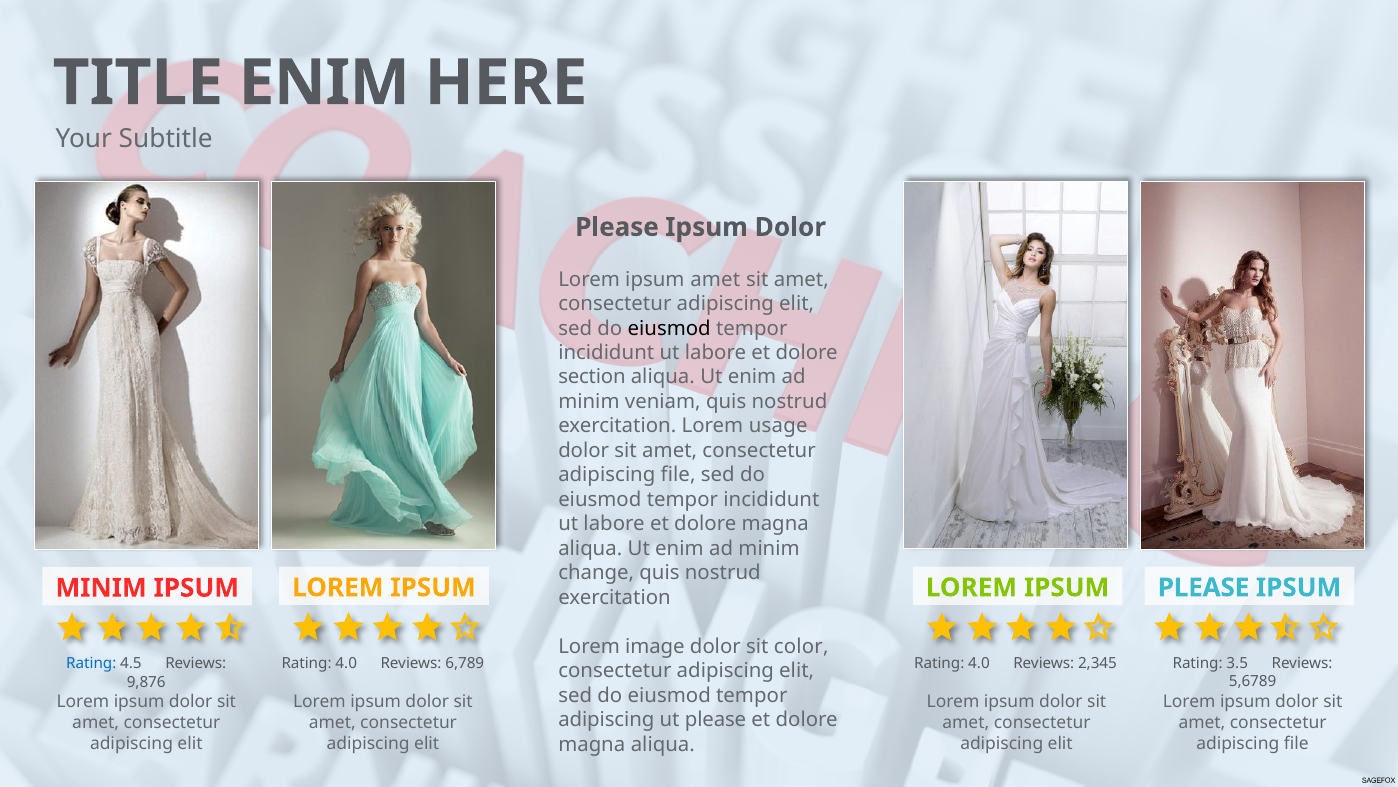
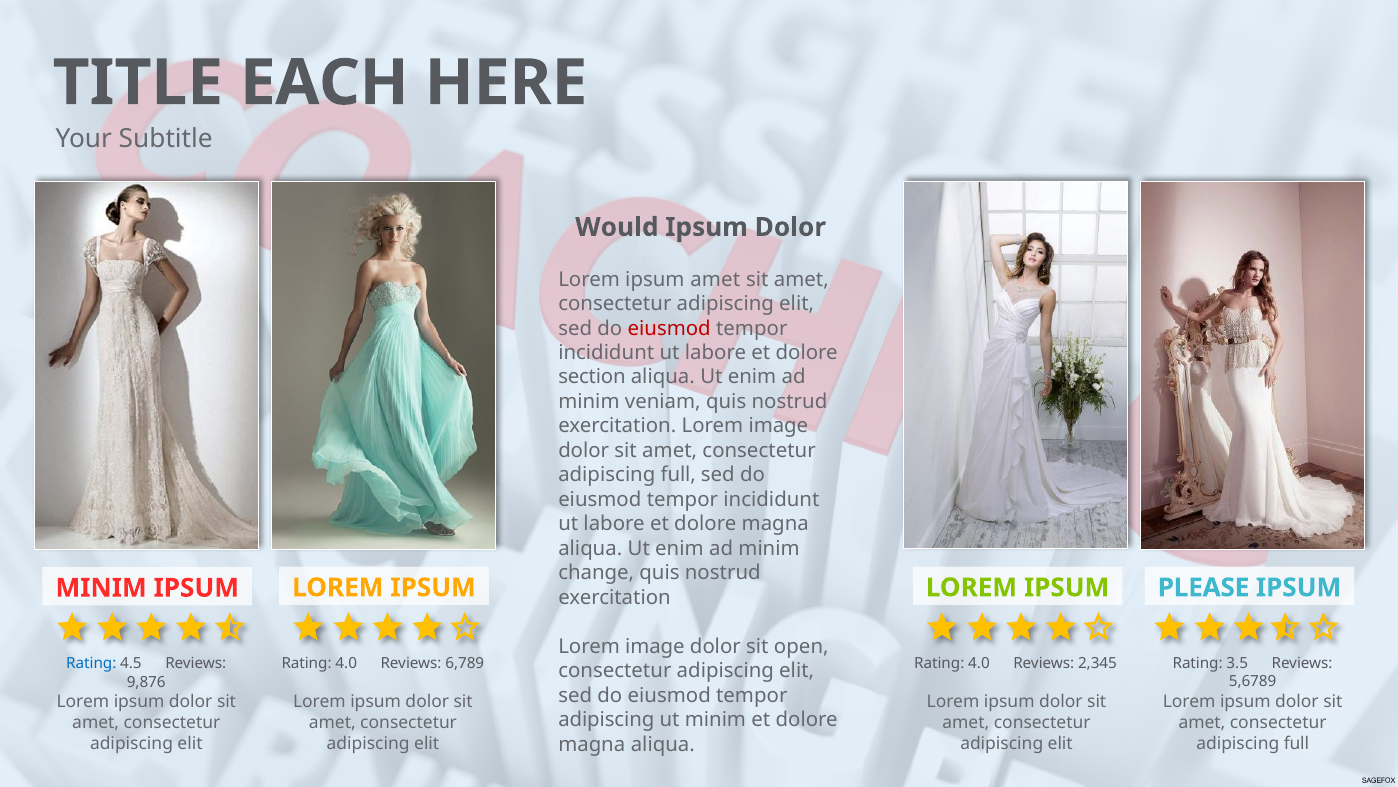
TITLE ENIM: ENIM -> EACH
Please at (617, 227): Please -> Would
eiusmod at (669, 328) colour: black -> red
usage at (778, 426): usage -> image
file at (678, 475): file -> full
color: color -> open
ut please: please -> minim
file at (1296, 743): file -> full
